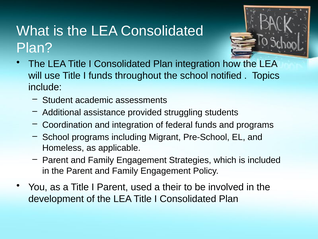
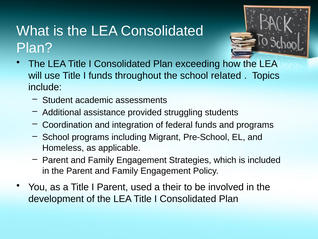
Plan integration: integration -> exceeding
notified: notified -> related
